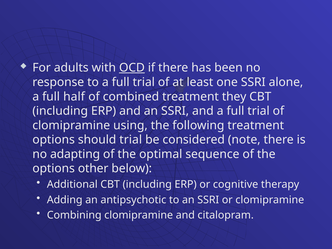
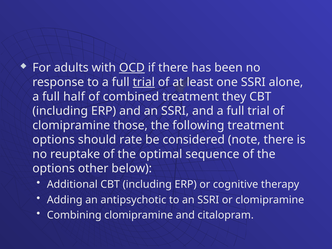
trial at (144, 82) underline: none -> present
using: using -> those
should trial: trial -> rate
adapting: adapting -> reuptake
